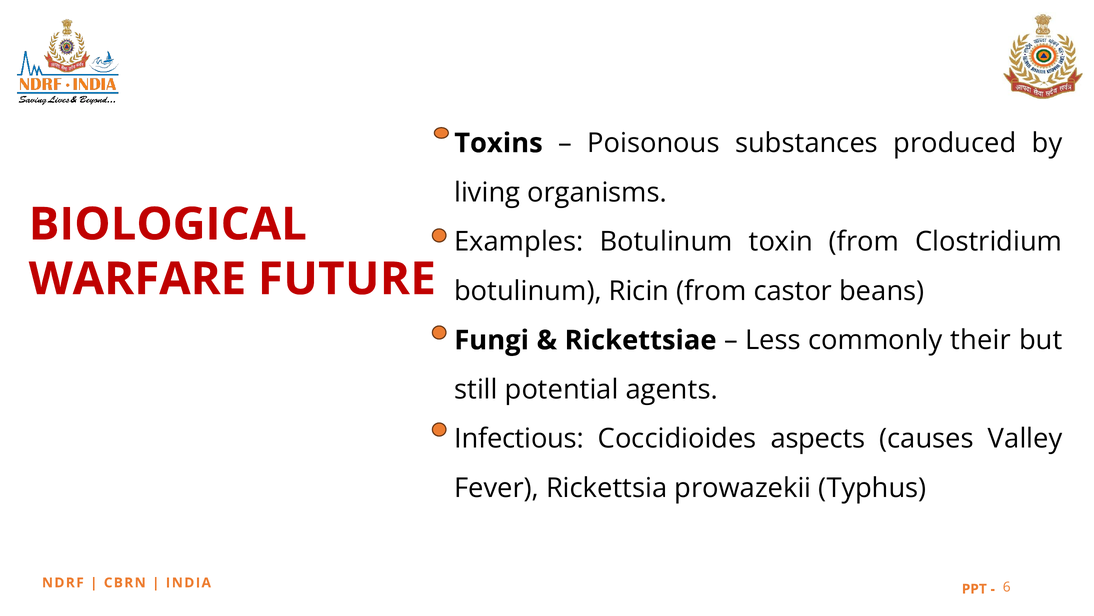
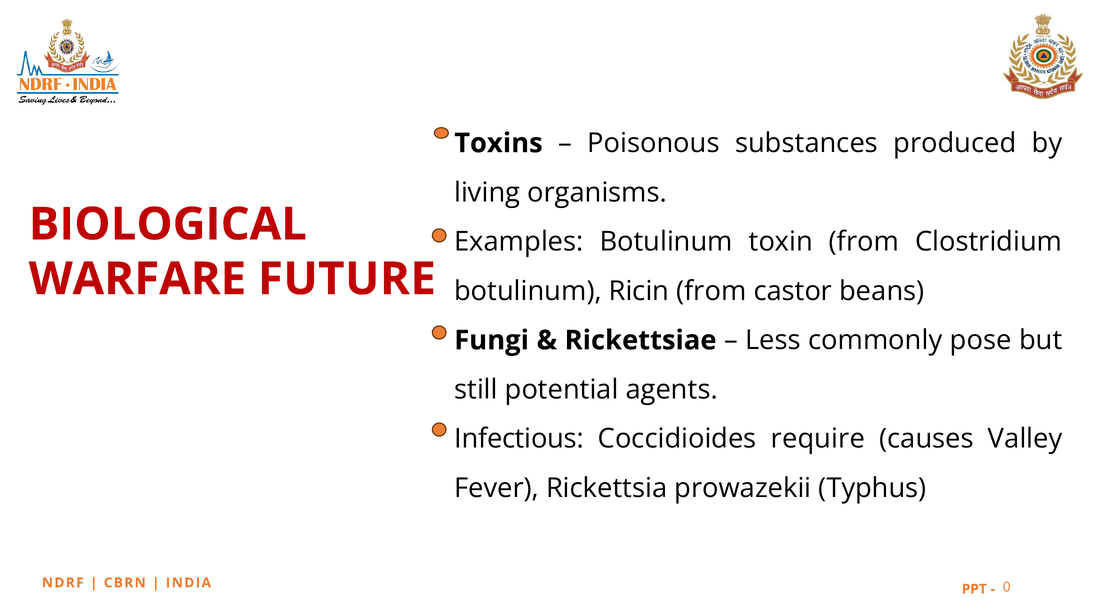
their: their -> pose
aspects: aspects -> require
6: 6 -> 0
